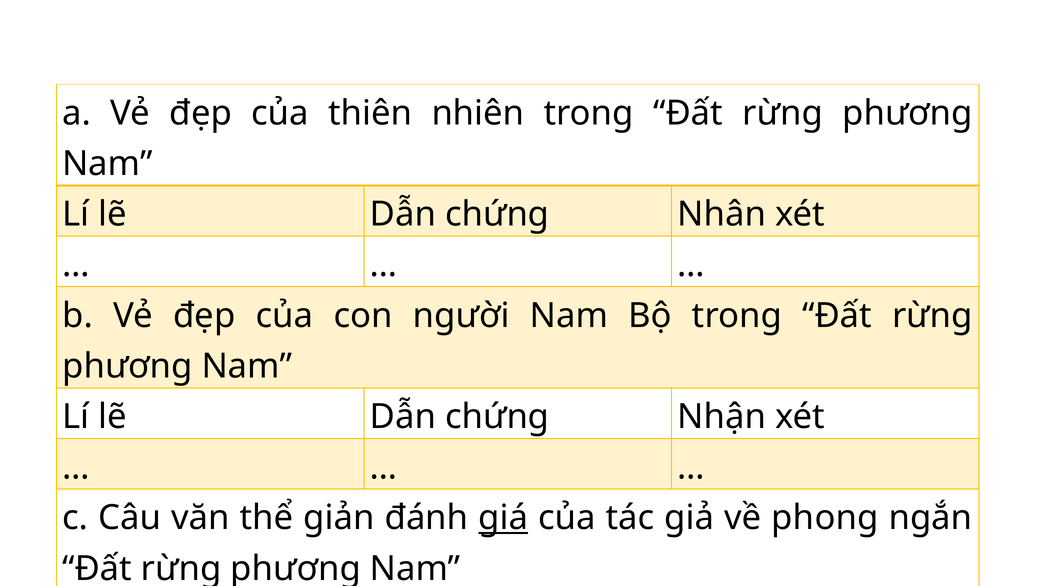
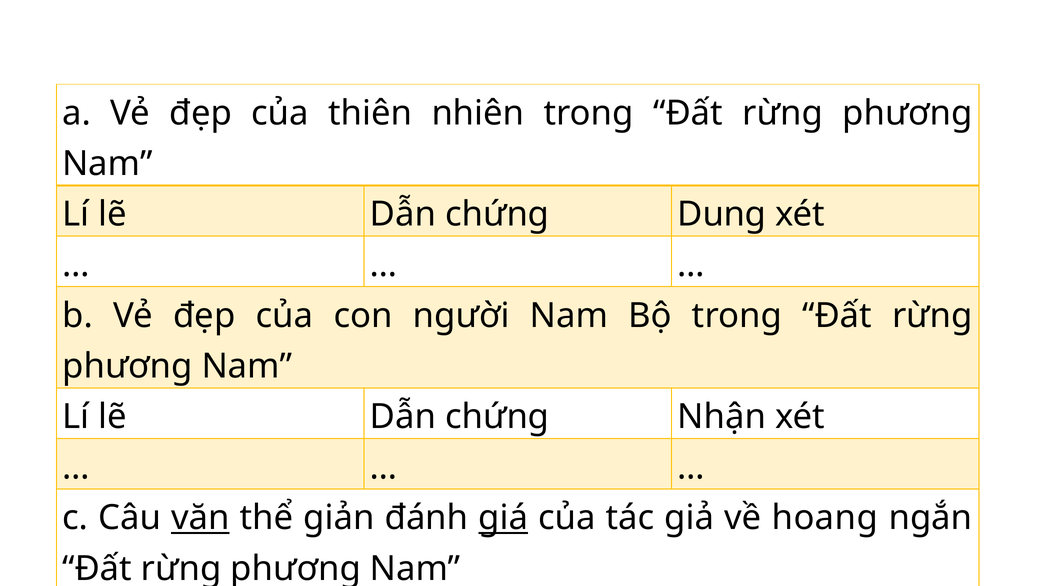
Nhân: Nhân -> Dung
văn underline: none -> present
phong: phong -> hoang
